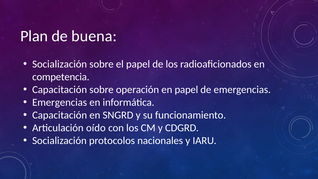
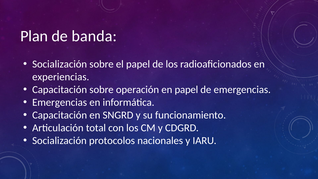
buena: buena -> banda
competencia: competencia -> experiencias
oído: oído -> total
